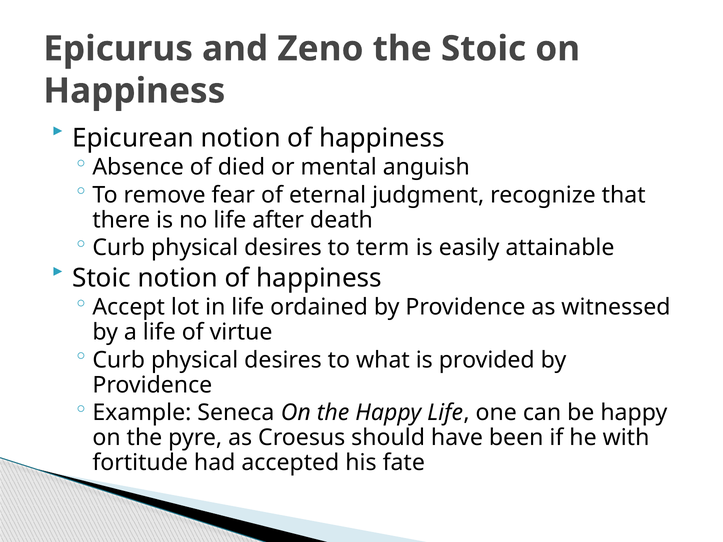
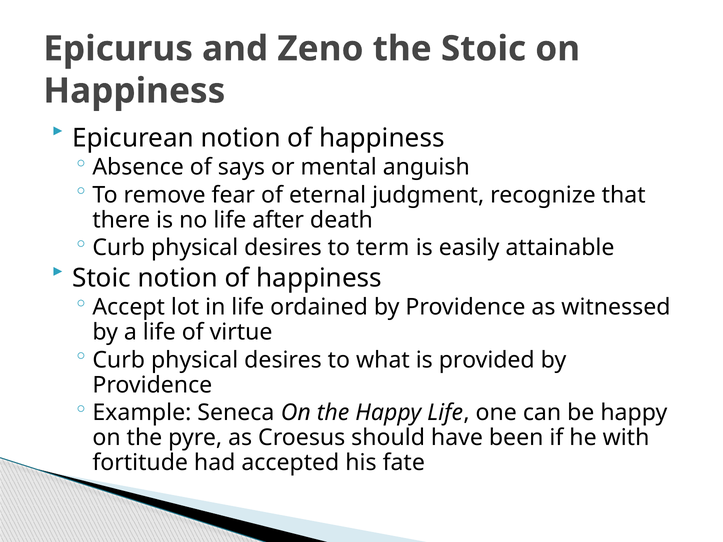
died: died -> says
